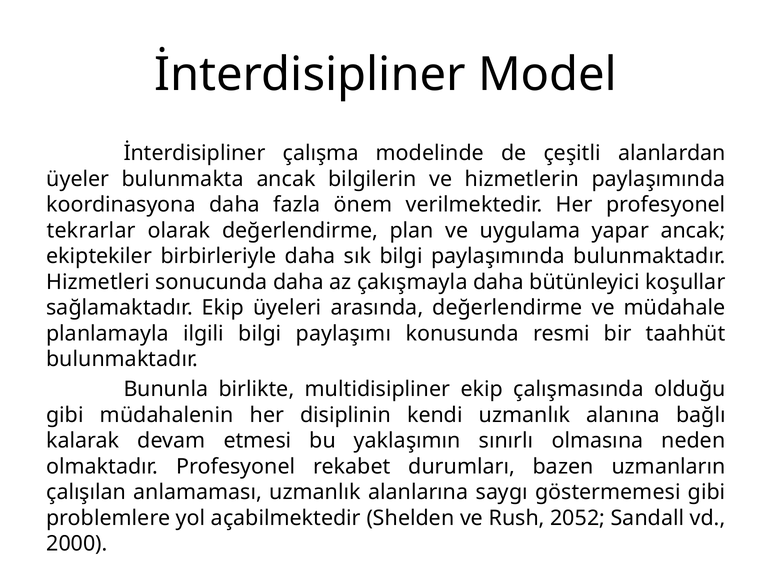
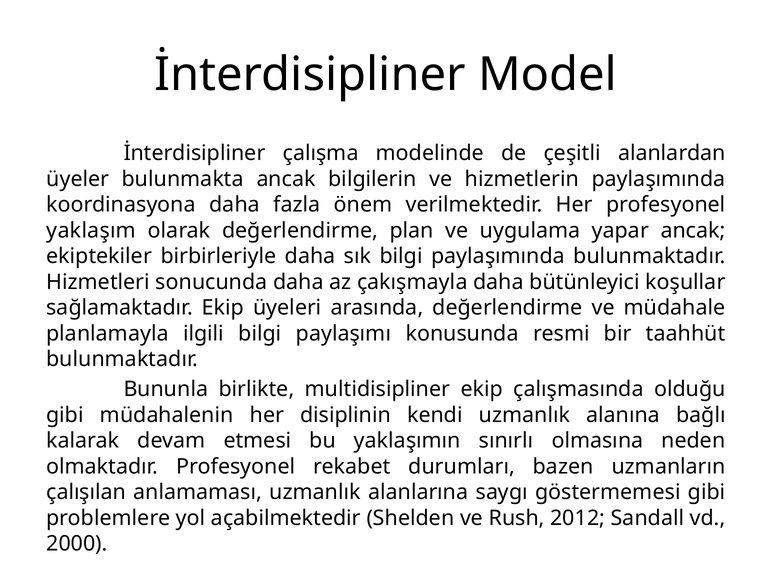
tekrarlar: tekrarlar -> yaklaşım
2052: 2052 -> 2012
